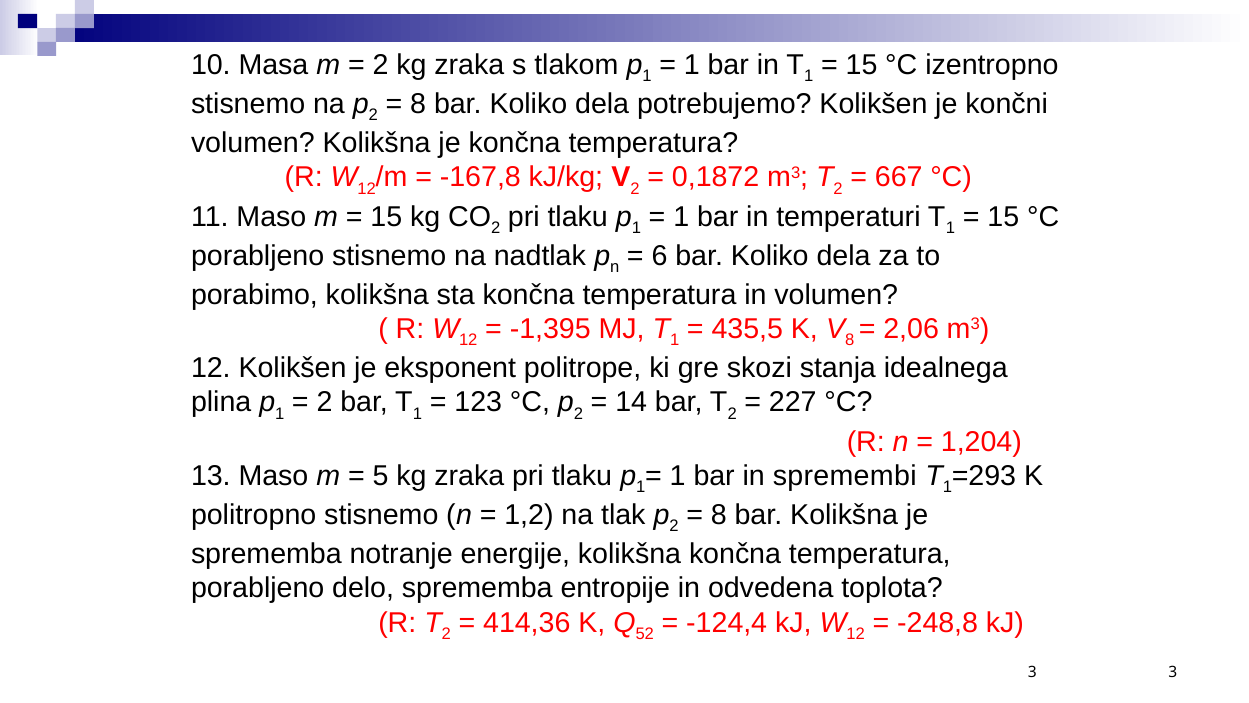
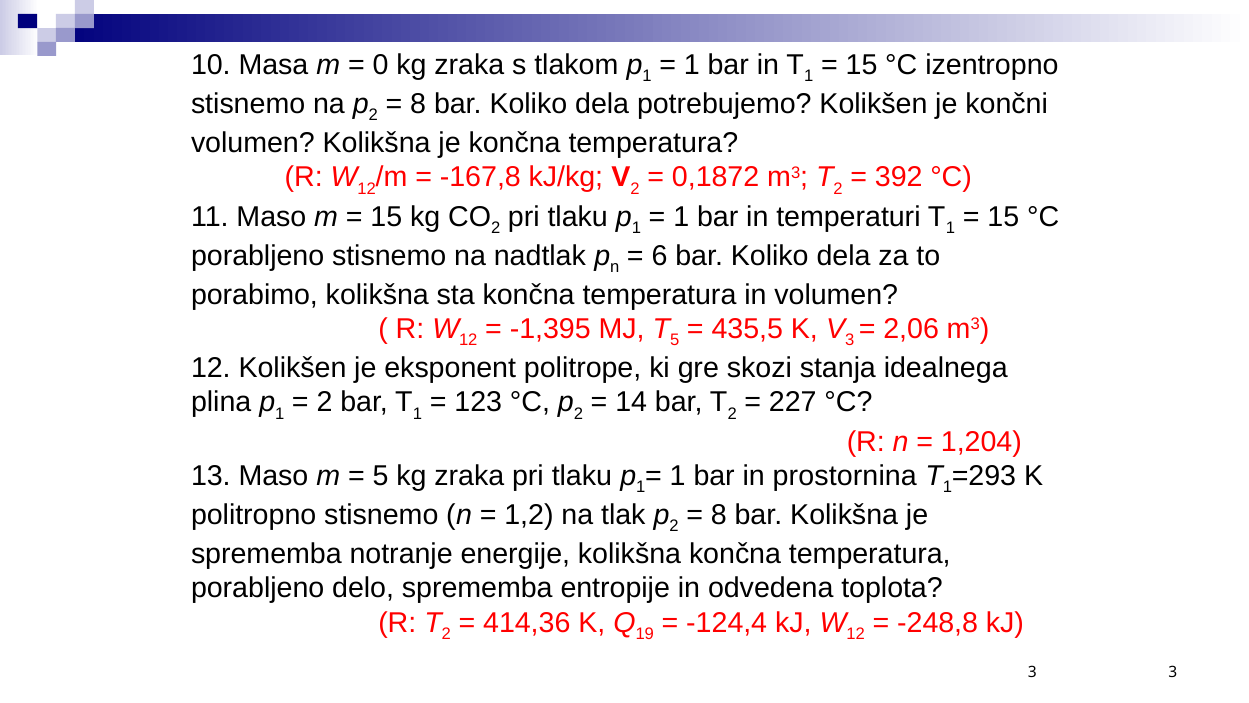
2 at (381, 65): 2 -> 0
667: 667 -> 392
1 at (675, 340): 1 -> 5
8 at (850, 340): 8 -> 3
spremembi: spremembi -> prostornina
52: 52 -> 19
